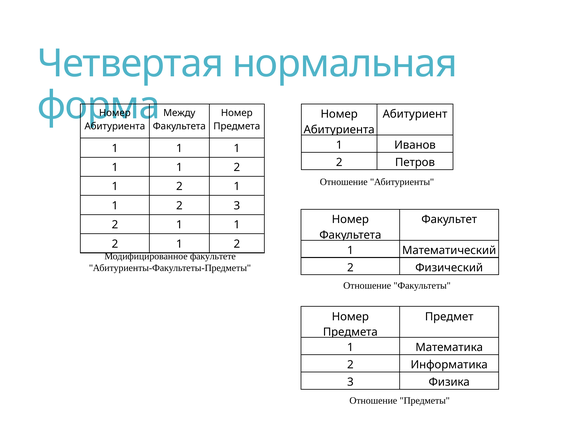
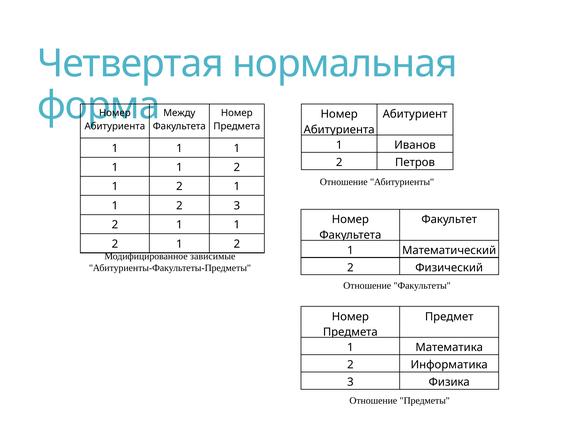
факультете: факультете -> зависимые
